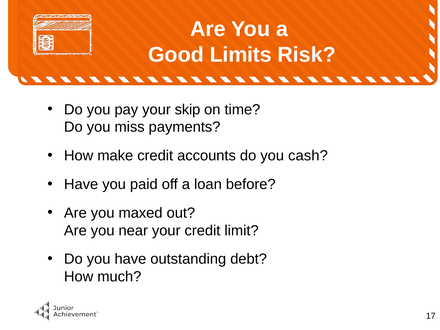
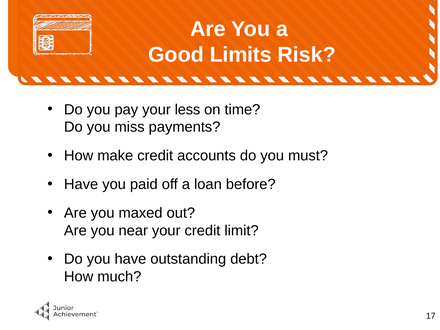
skip: skip -> less
cash: cash -> must
